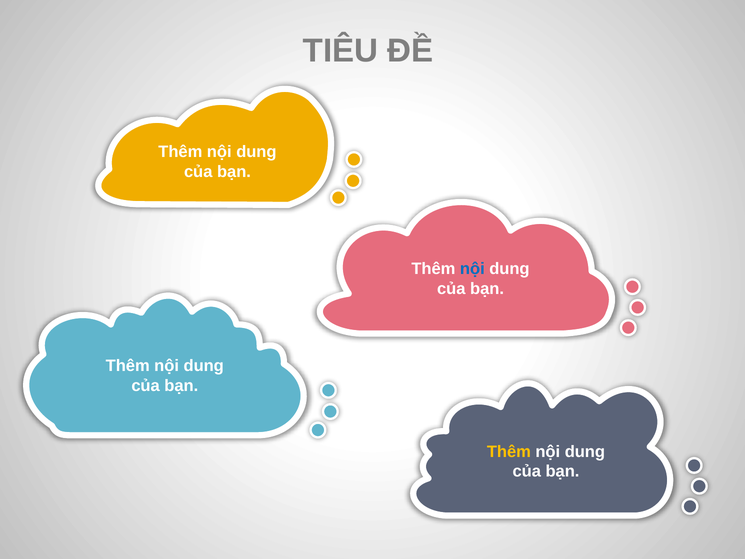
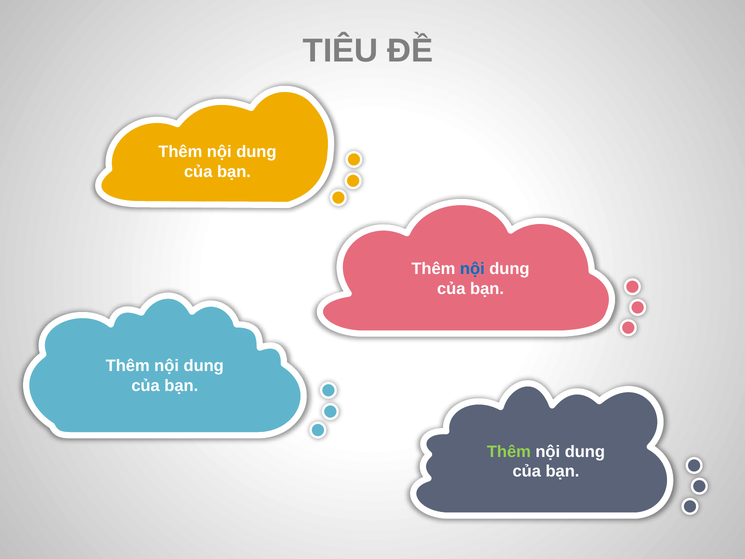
Thêm at (509, 451) colour: yellow -> light green
